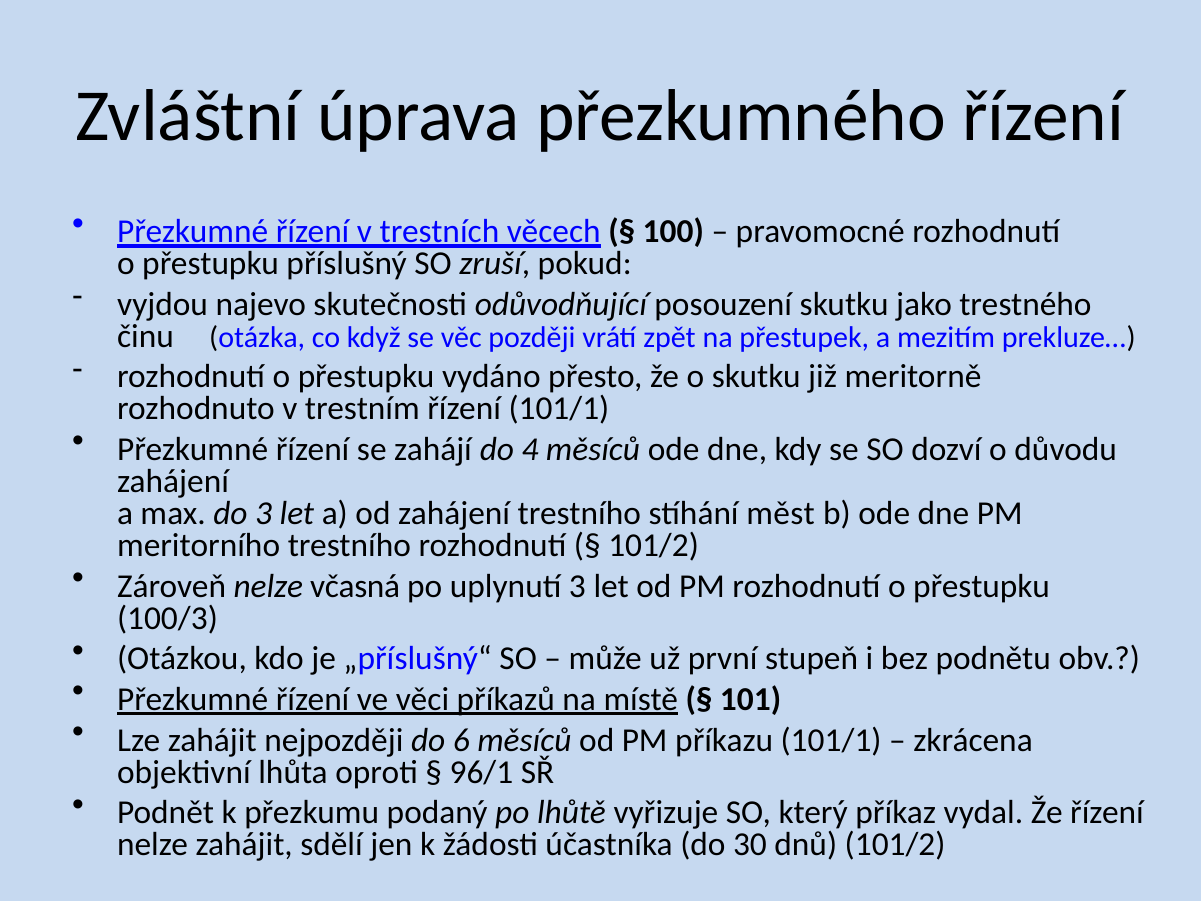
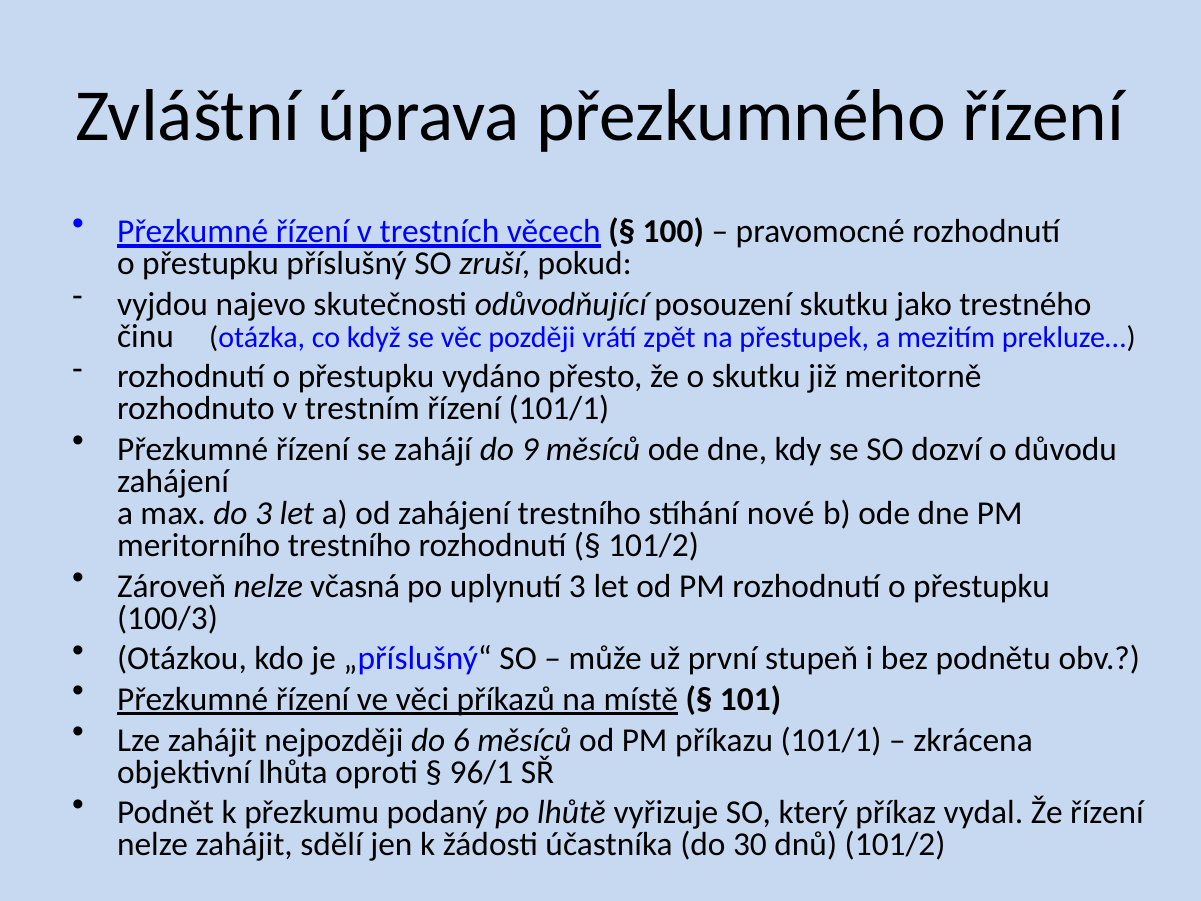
4: 4 -> 9
měst: měst -> nové
